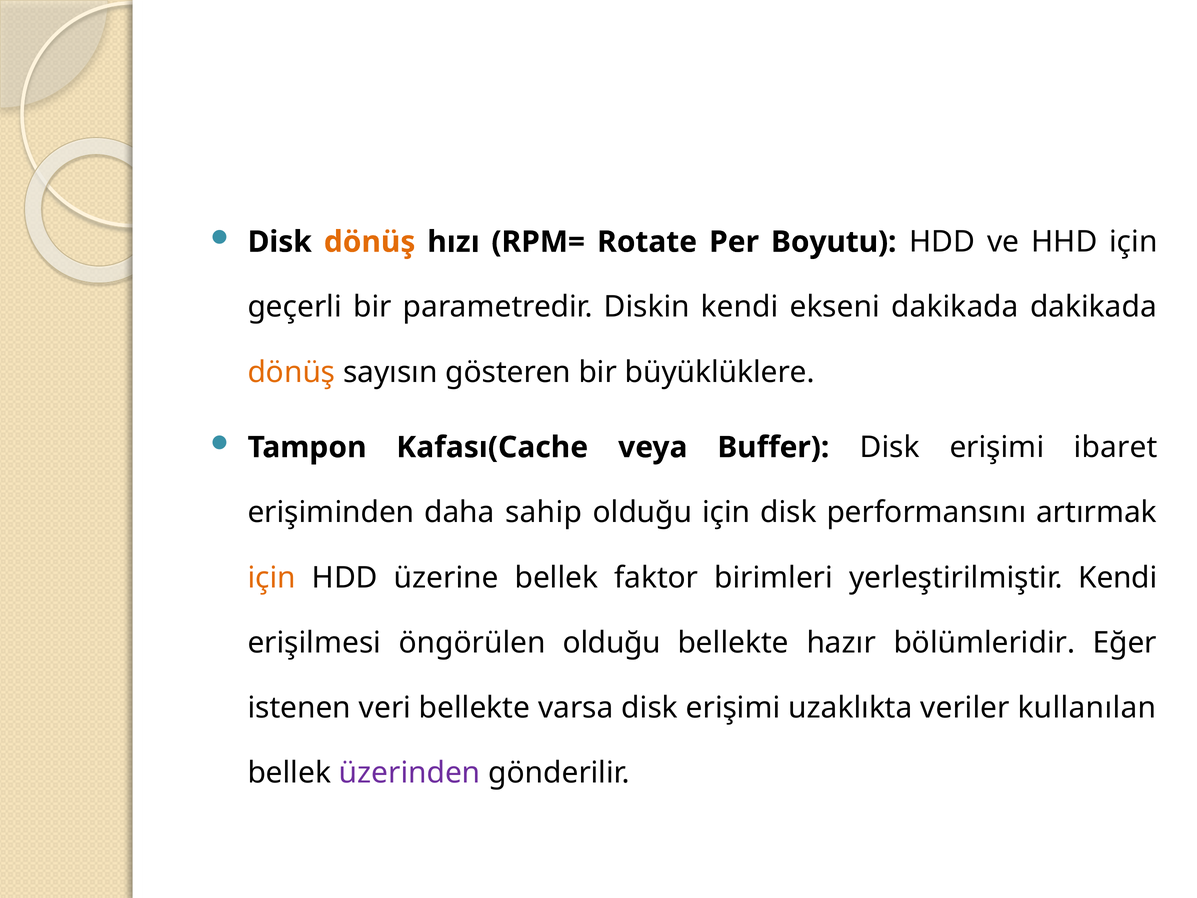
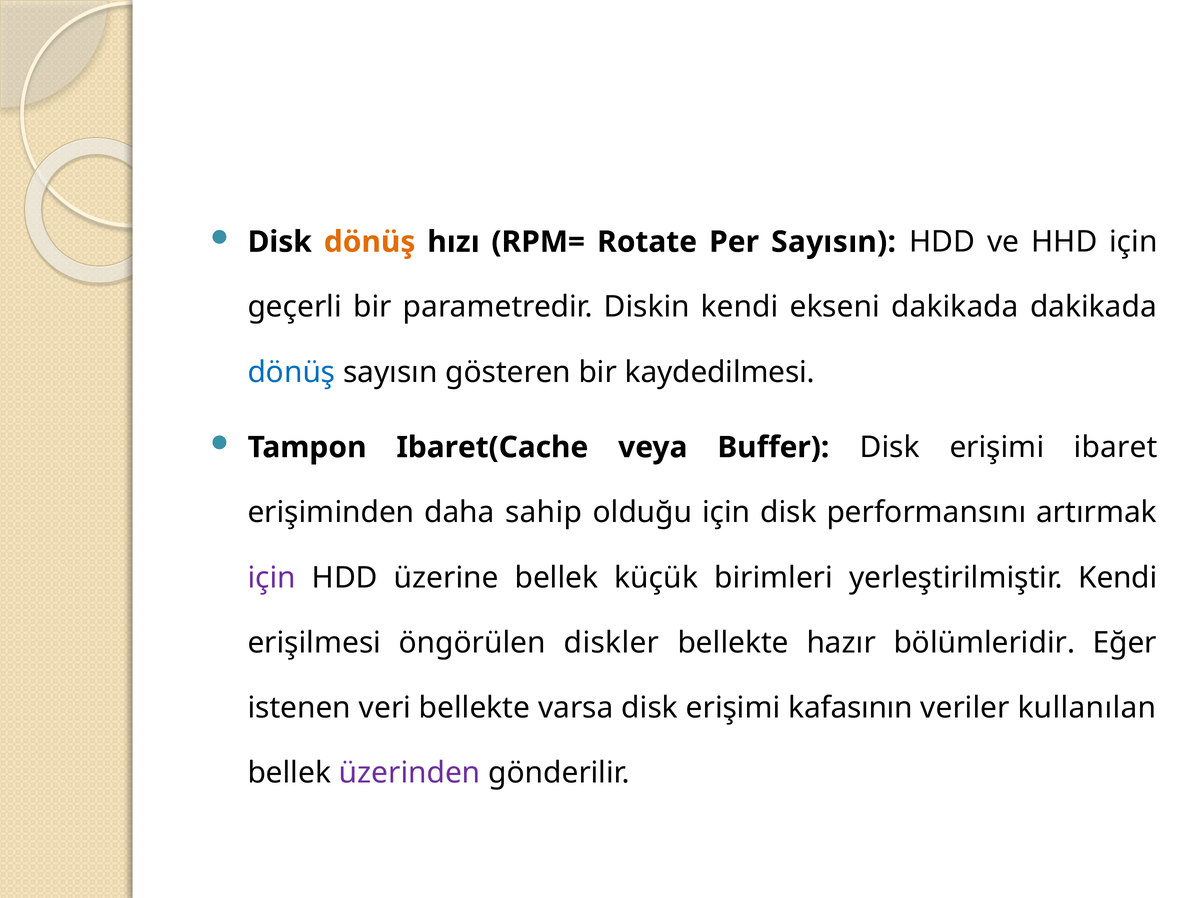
Per Boyutu: Boyutu -> Sayısın
dönüş at (291, 372) colour: orange -> blue
büyüklüklere: büyüklüklere -> kaydedilmesi
Kafası(Cache: Kafası(Cache -> Ibaret(Cache
için at (272, 578) colour: orange -> purple
faktor: faktor -> küçük
öngörülen olduğu: olduğu -> diskler
uzaklıkta: uzaklıkta -> kafasının
